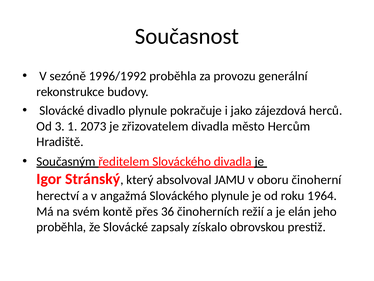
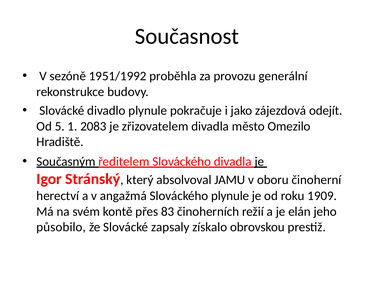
1996/1992: 1996/1992 -> 1951/1992
herců: herců -> odejít
3: 3 -> 5
2073: 2073 -> 2083
Hercům: Hercům -> Omezilo
1964: 1964 -> 1909
36: 36 -> 83
proběhla at (61, 227): proběhla -> působilo
